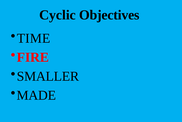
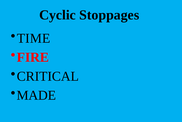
Objectives: Objectives -> Stoppages
SMALLER: SMALLER -> CRITICAL
